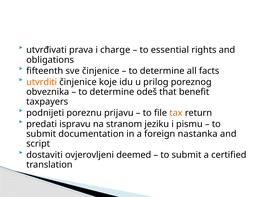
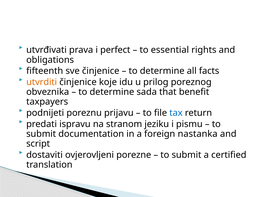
charge: charge -> perfect
odeš: odeš -> sada
tax colour: orange -> blue
deemed: deemed -> porezne
